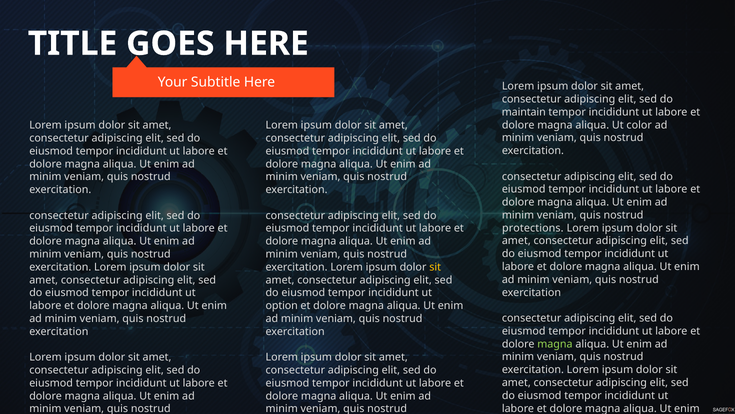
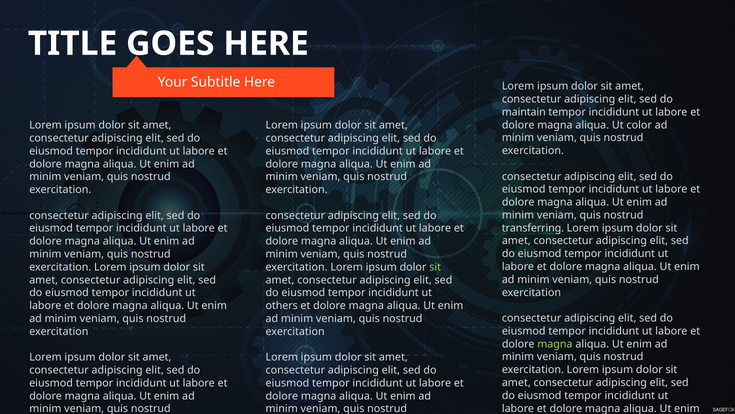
protections: protections -> transferring
sit at (435, 267) colour: yellow -> light green
option: option -> others
